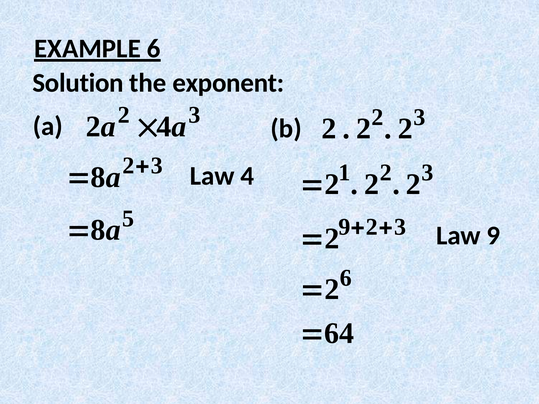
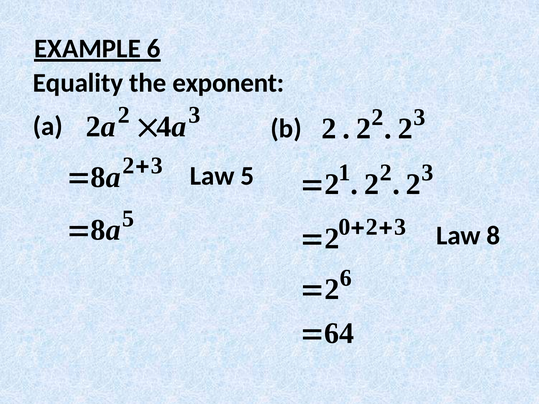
Solution: Solution -> Equality
Law 4: 4 -> 5
Law 9: 9 -> 8
9 at (345, 227): 9 -> 0
